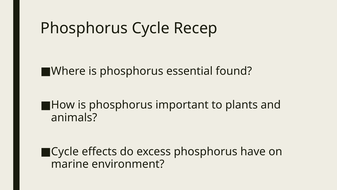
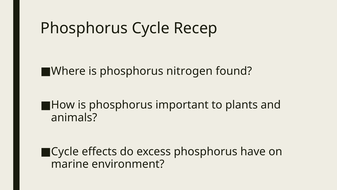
essential: essential -> nitrogen
